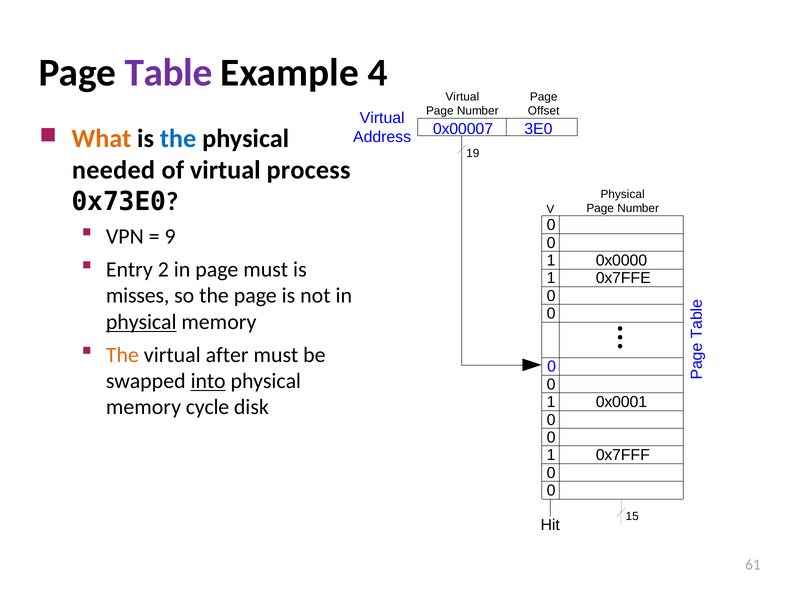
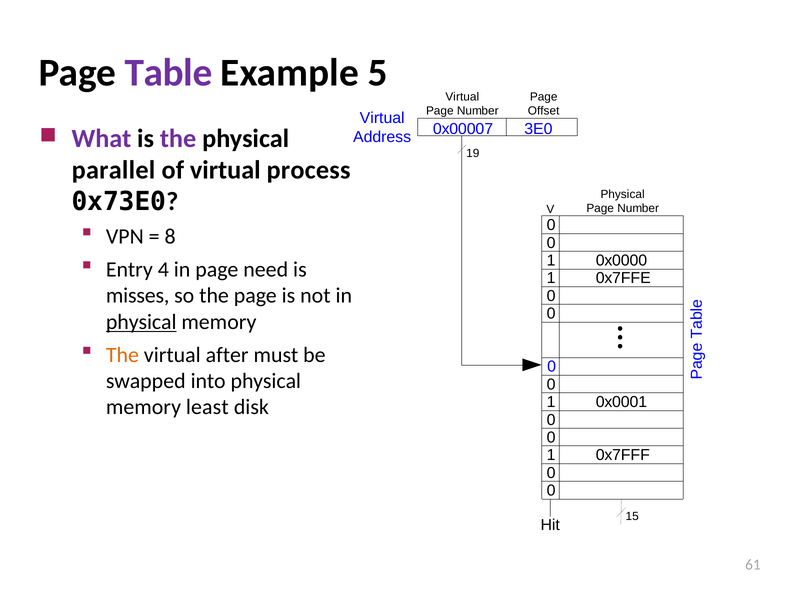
4: 4 -> 5
What colour: orange -> purple
the at (178, 139) colour: blue -> purple
needed: needed -> parallel
9: 9 -> 8
2: 2 -> 4
page must: must -> need
into underline: present -> none
cycle: cycle -> least
